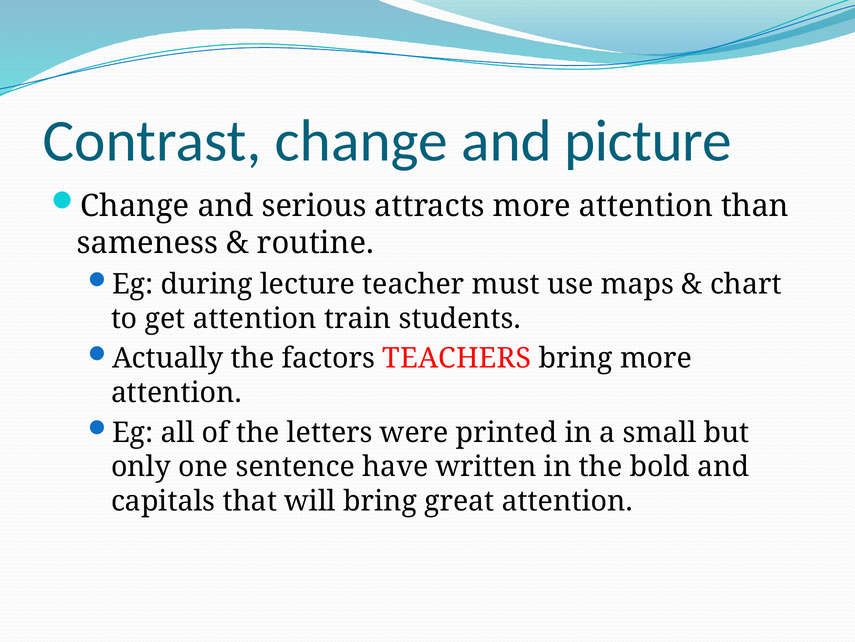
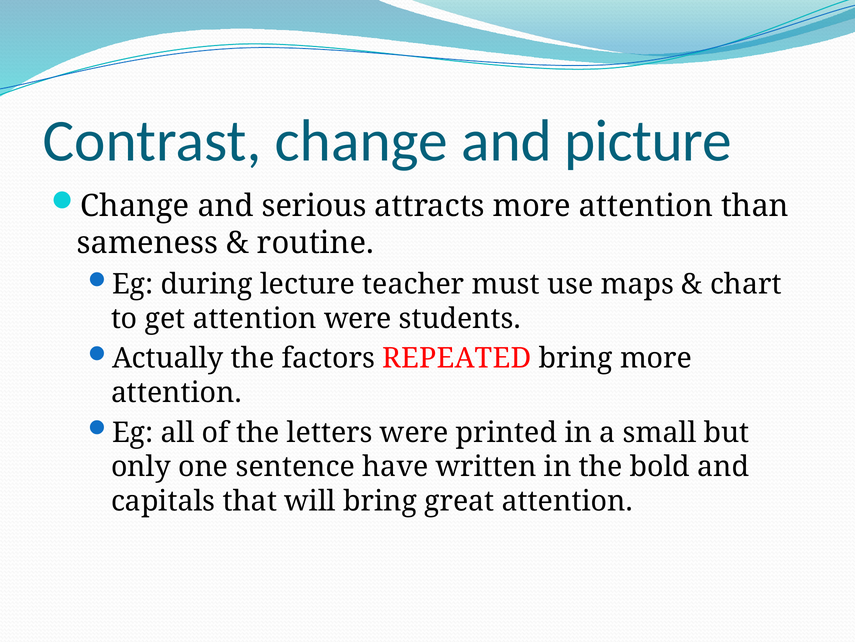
attention train: train -> were
TEACHERS: TEACHERS -> REPEATED
